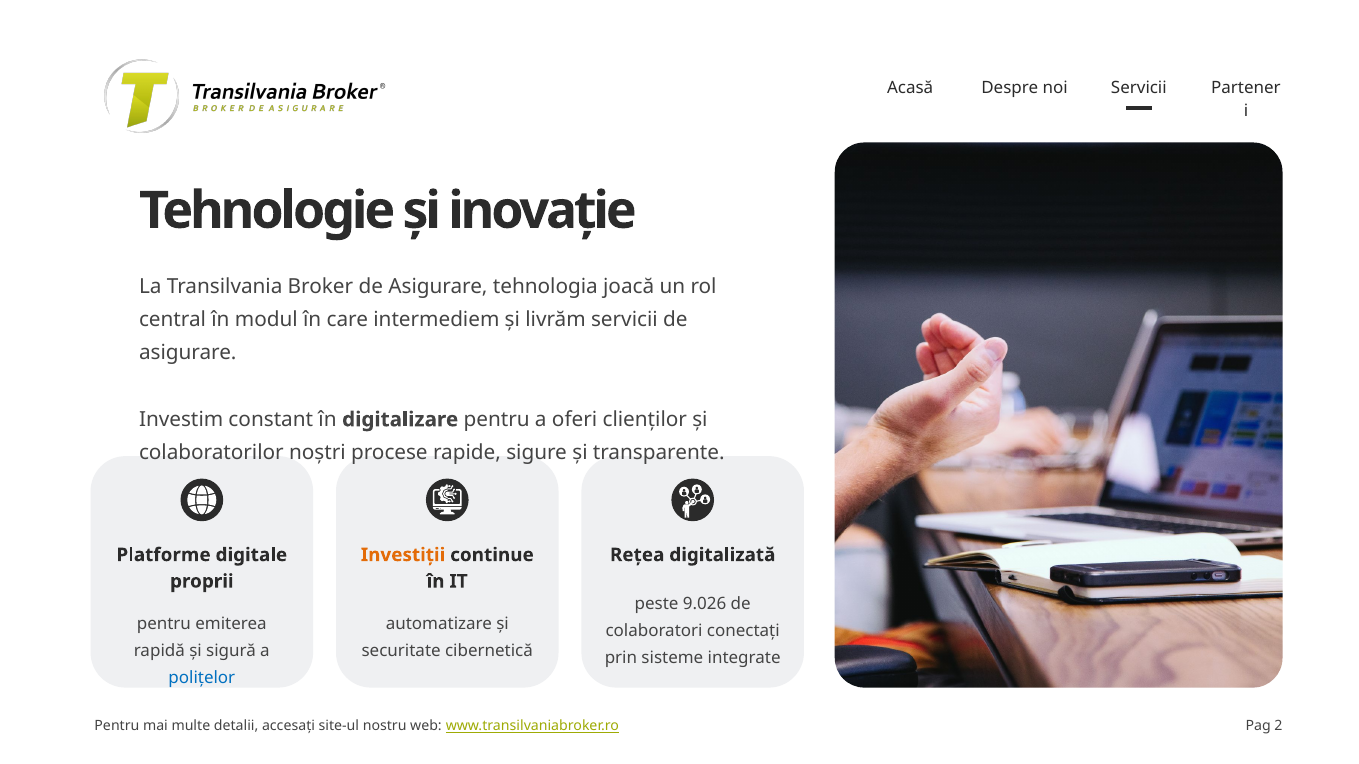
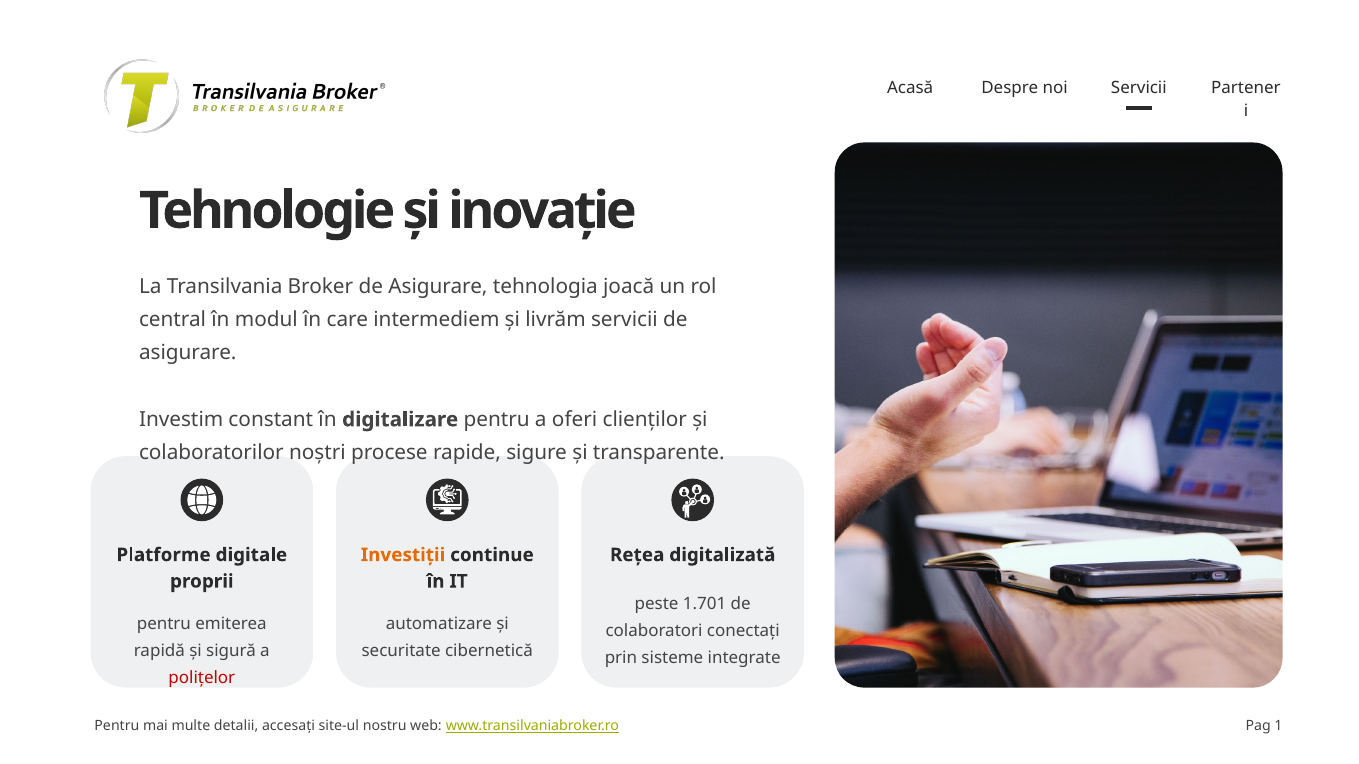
9.026: 9.026 -> 1.701
polițelor colour: blue -> red
2: 2 -> 1
